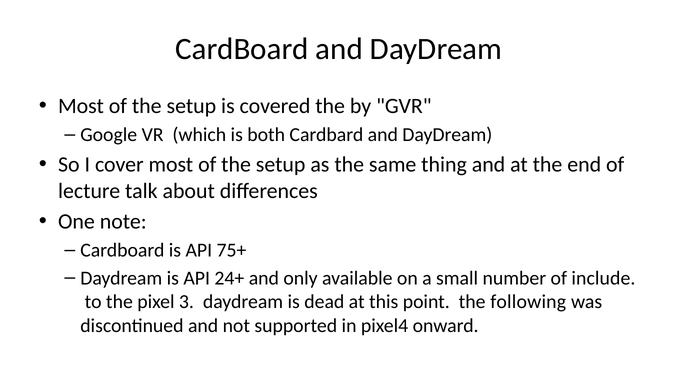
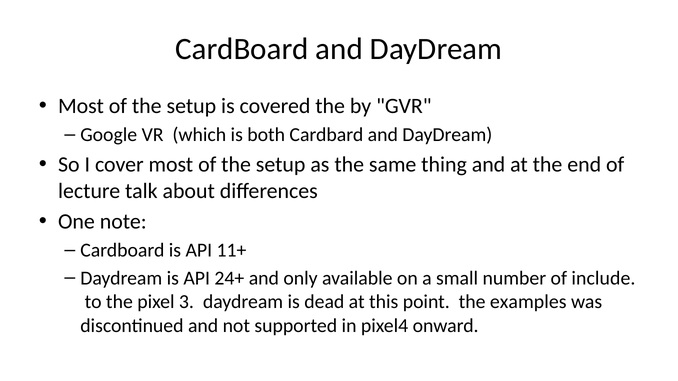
75+: 75+ -> 11+
following: following -> examples
